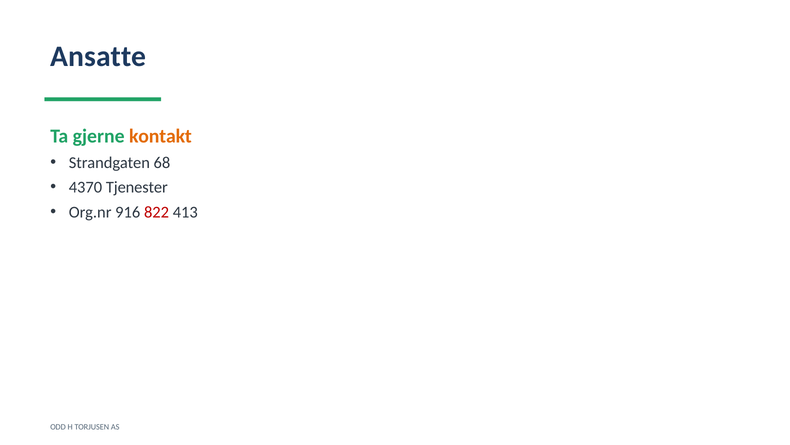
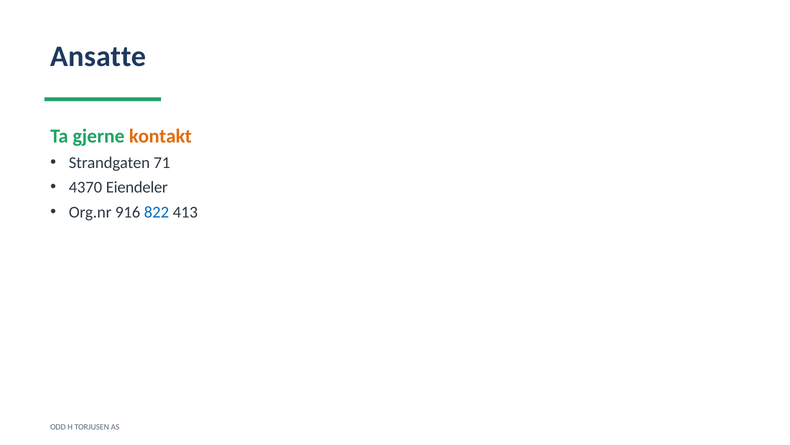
68: 68 -> 71
Tjenester: Tjenester -> Eiendeler
822 colour: red -> blue
